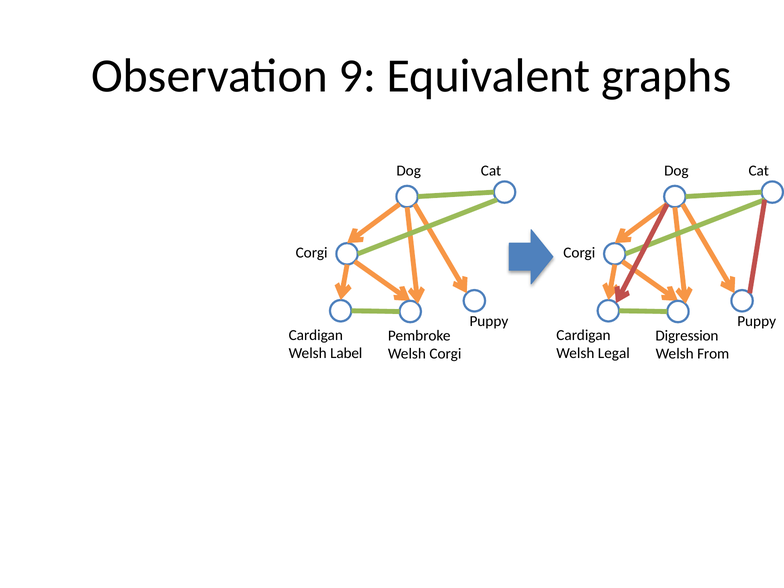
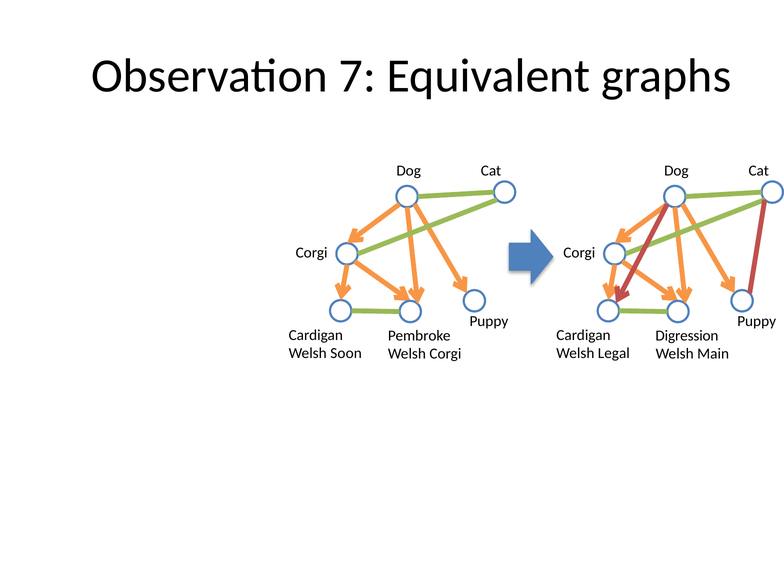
9: 9 -> 7
Label: Label -> Soon
From: From -> Main
